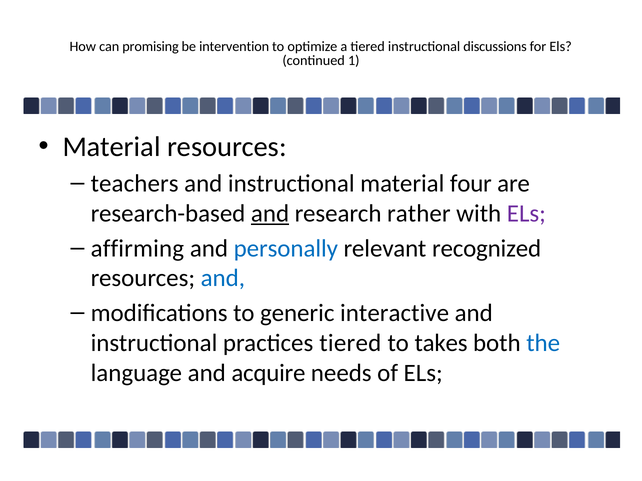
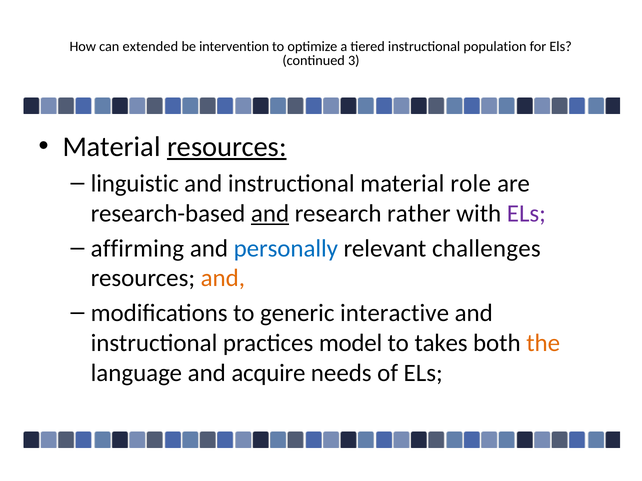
promising: promising -> extended
discussions: discussions -> population
1: 1 -> 3
resources at (227, 147) underline: none -> present
teachers: teachers -> linguistic
four: four -> role
recognized: recognized -> challenges
and at (223, 278) colour: blue -> orange
practices tiered: tiered -> model
the colour: blue -> orange
